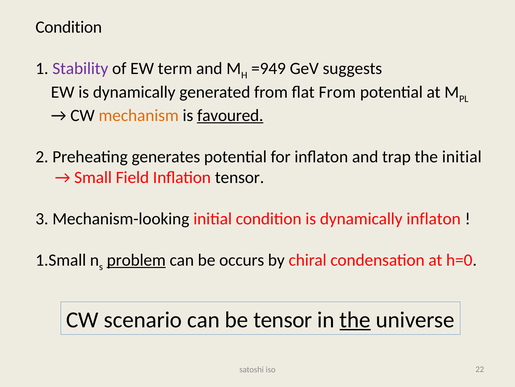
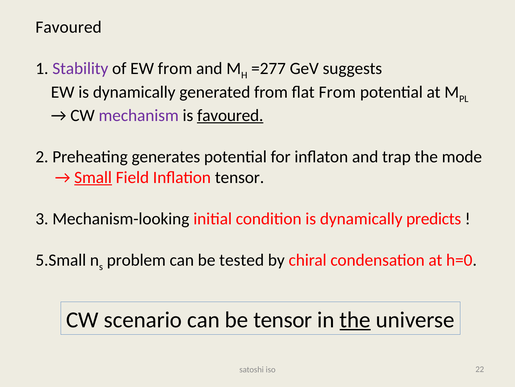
Condition at (69, 27): Condition -> Favoured
EW term: term -> from
=949: =949 -> =277
mechanism colour: orange -> purple
the initial: initial -> mode
Small underline: none -> present
dynamically inflaton: inflaton -> predicts
1.Small: 1.Small -> 5.Small
problem underline: present -> none
occurs: occurs -> tested
